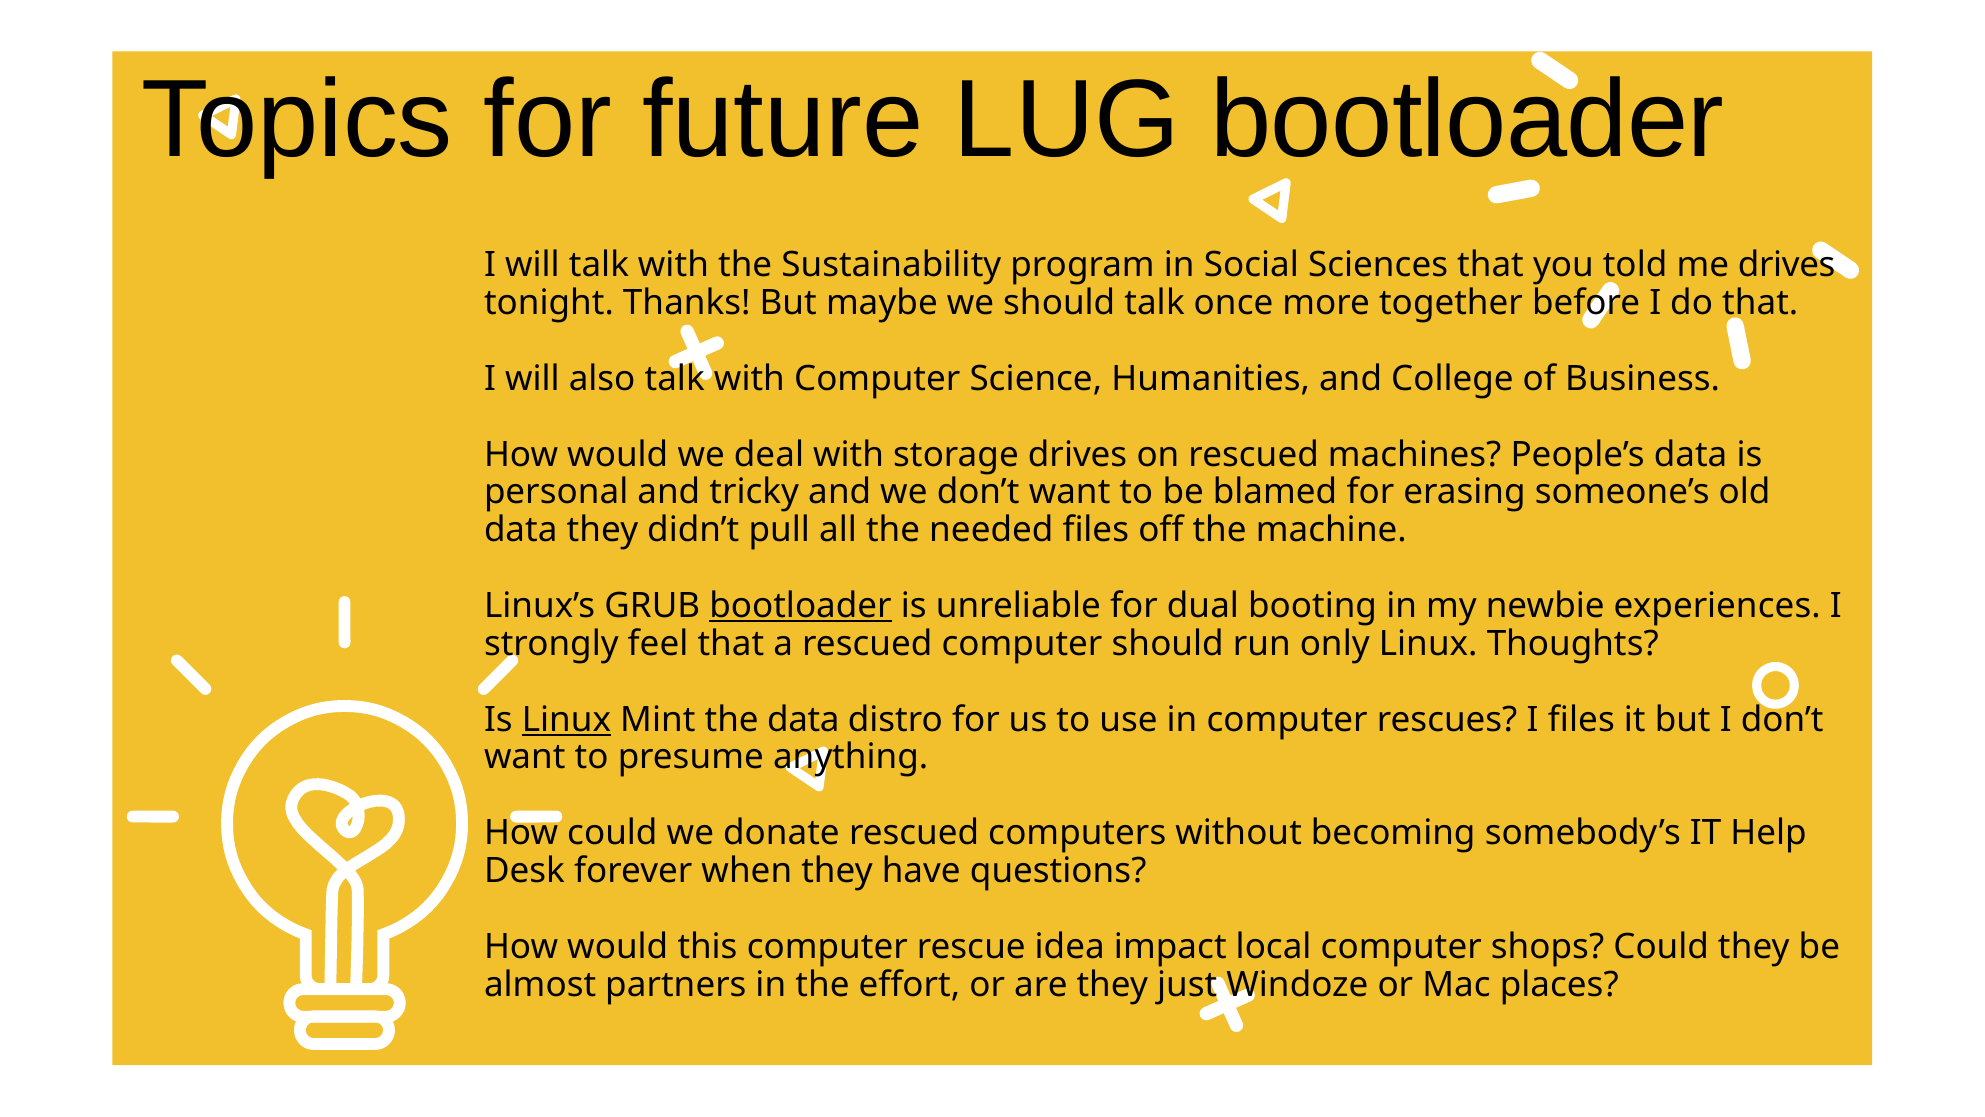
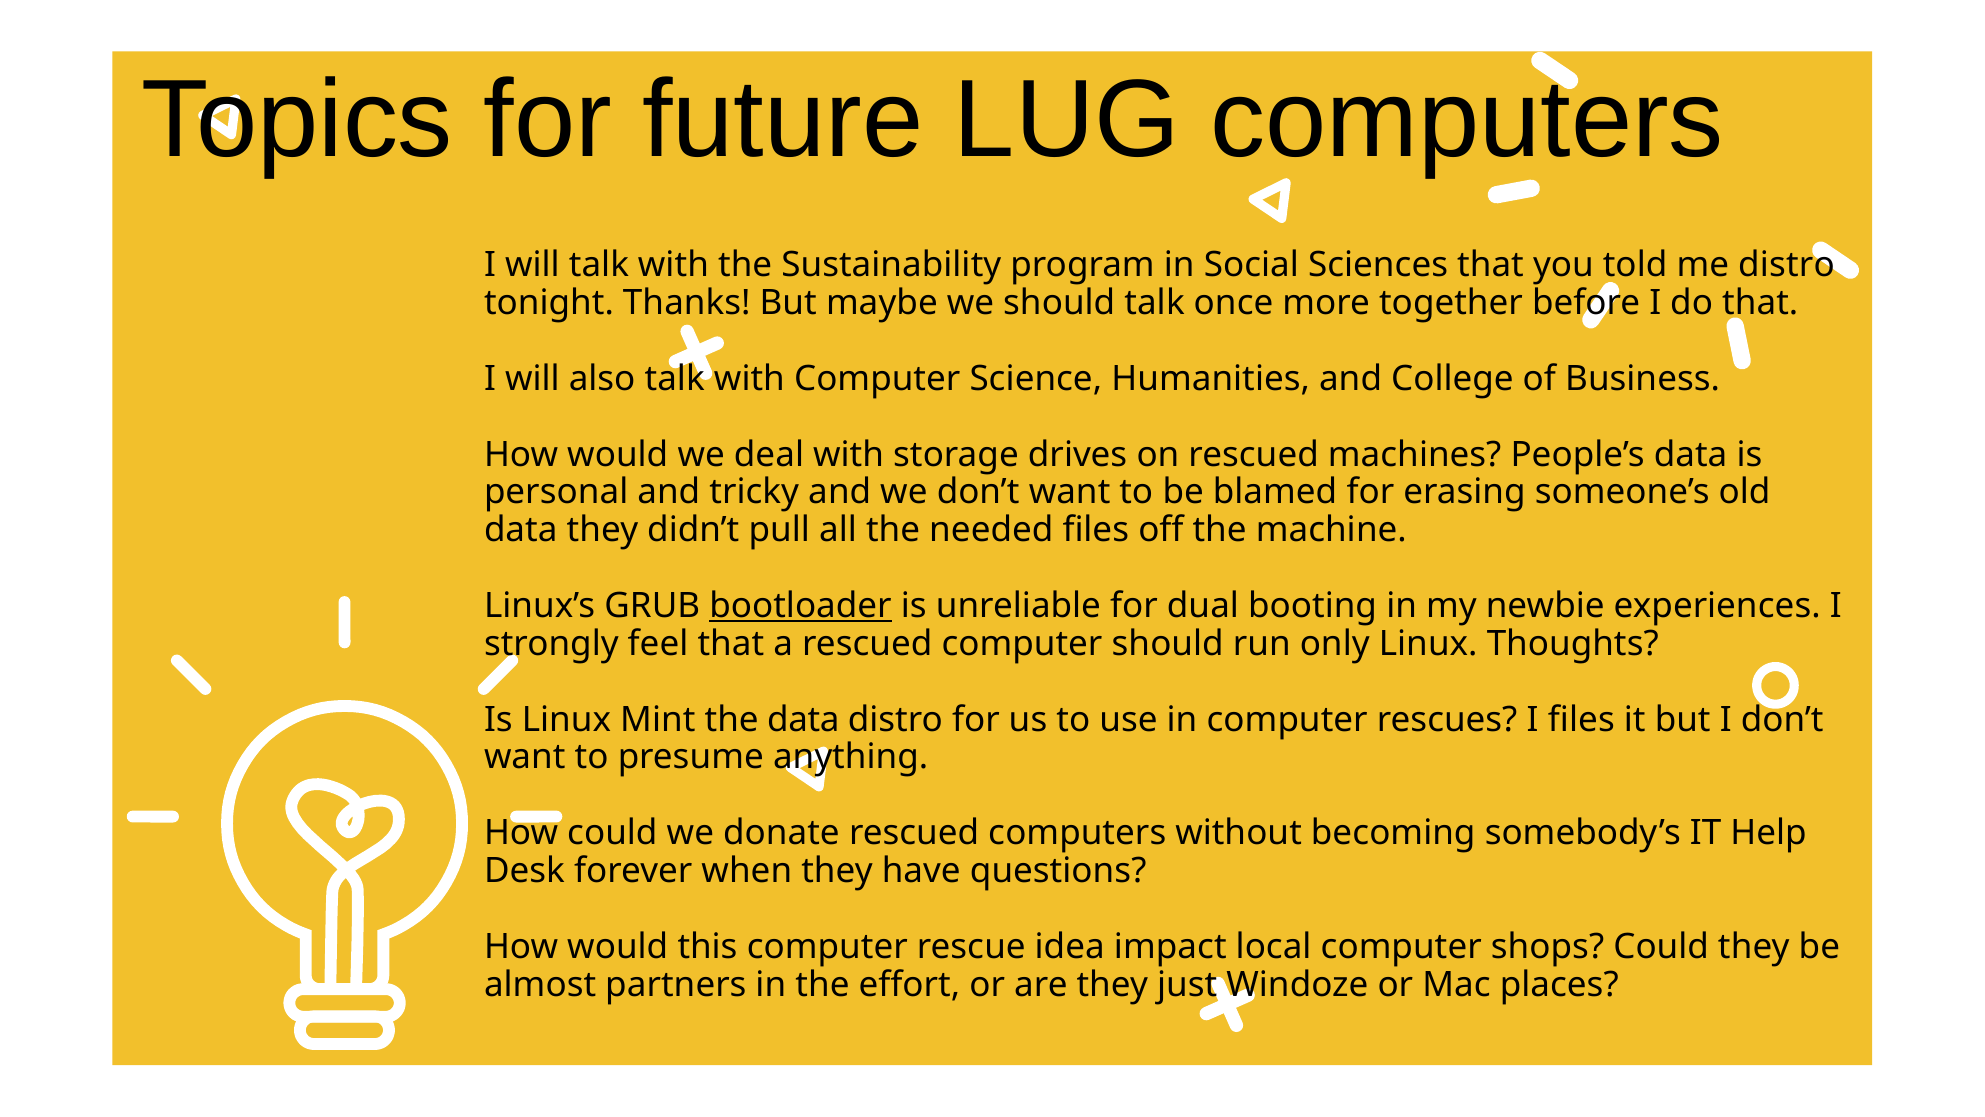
LUG bootloader: bootloader -> computers
me drives: drives -> distro
Linux at (566, 719) underline: present -> none
